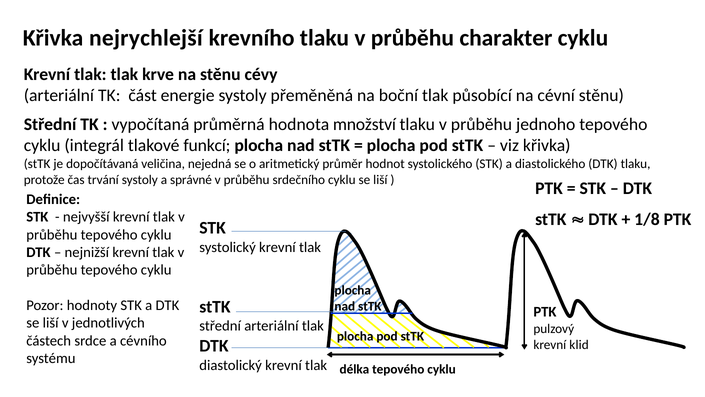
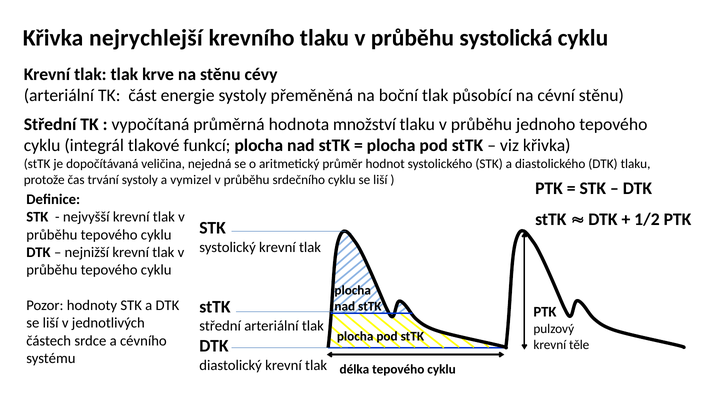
charakter: charakter -> systolická
správné: správné -> vymizel
1/8: 1/8 -> 1/2
klid: klid -> těle
